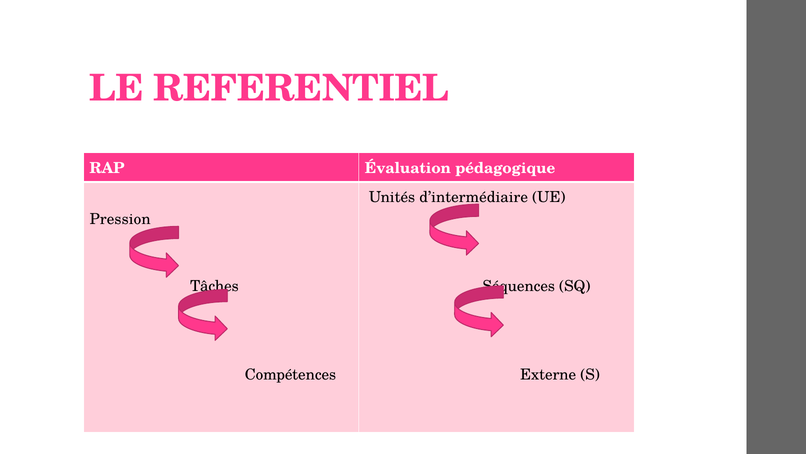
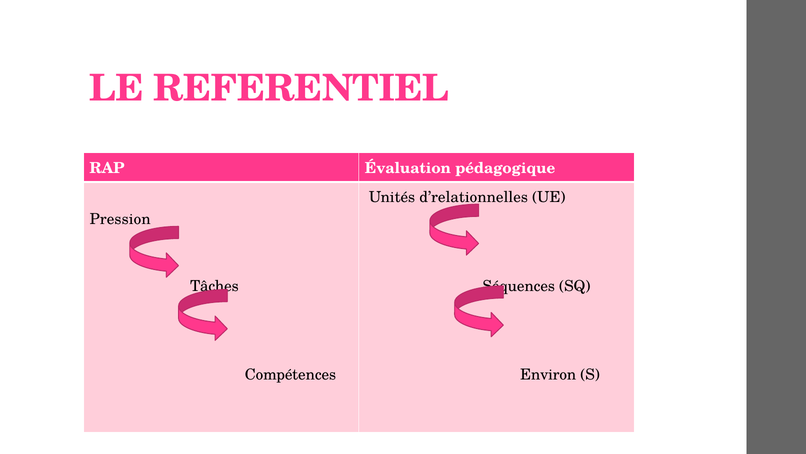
d’intermédiaire: d’intermédiaire -> d’relationnelles
Externe: Externe -> Environ
